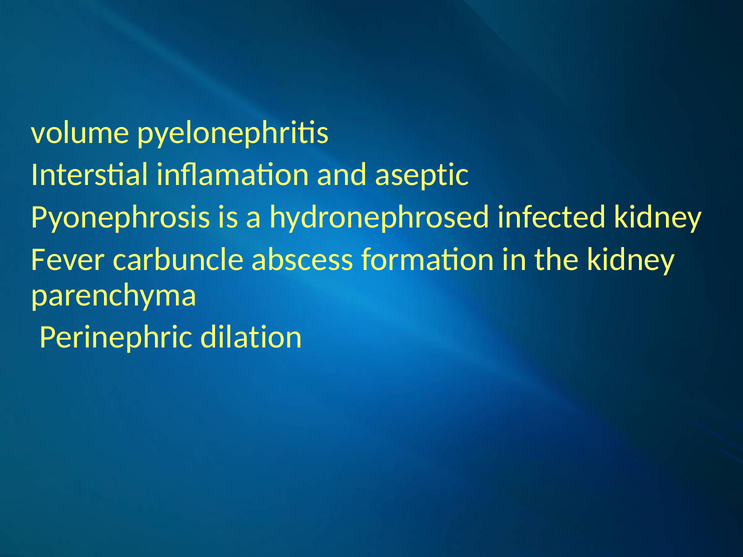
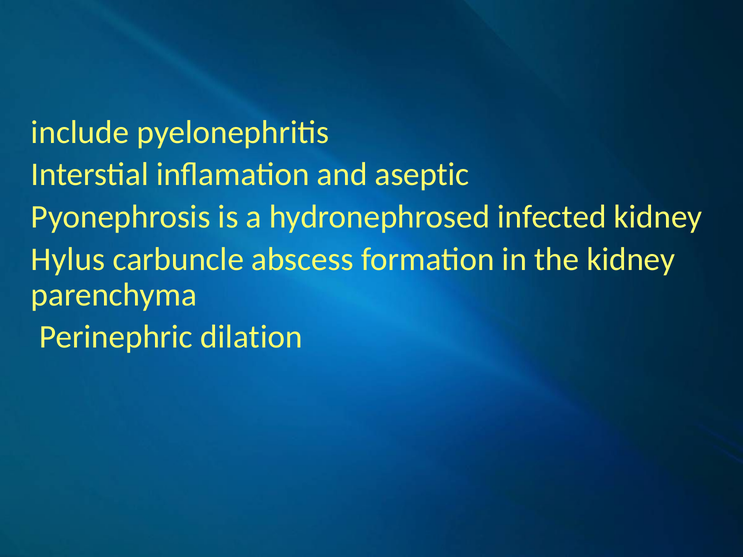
volume: volume -> include
Fever: Fever -> Hylus
